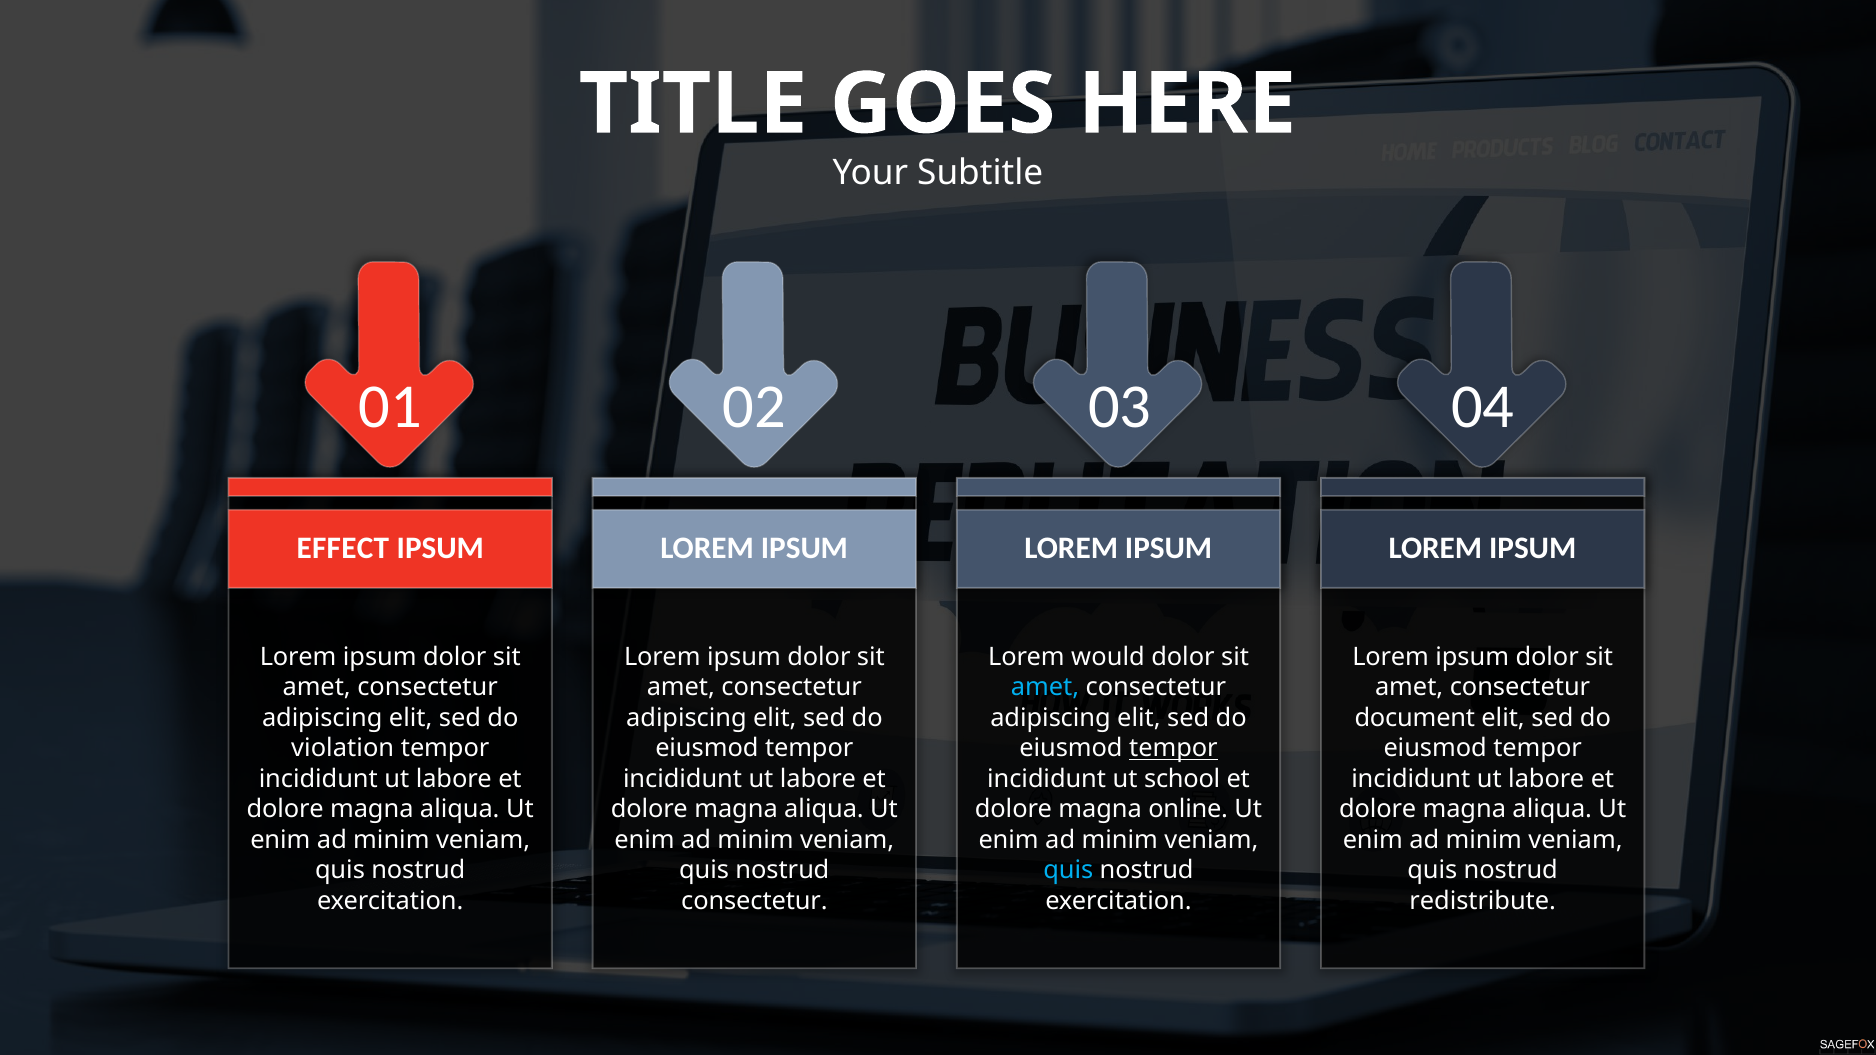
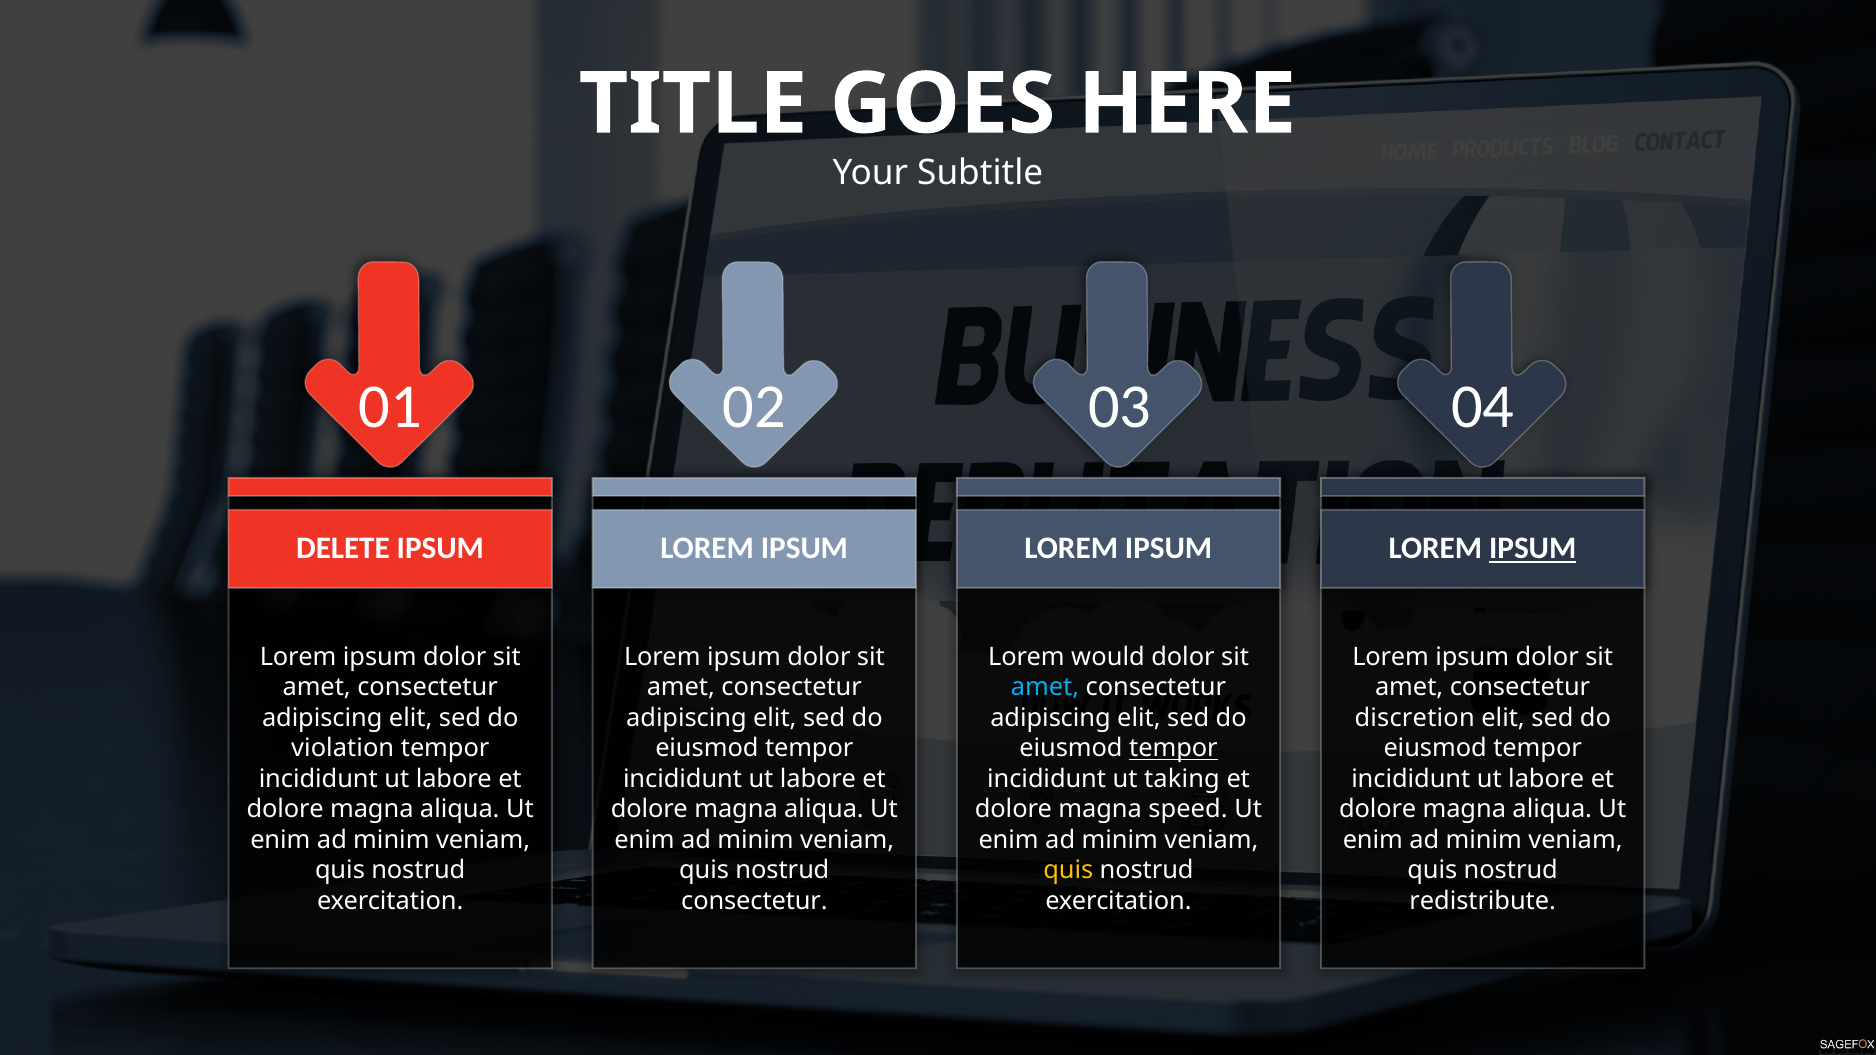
EFFECT: EFFECT -> DELETE
IPSUM at (1533, 548) underline: none -> present
document: document -> discretion
school: school -> taking
online: online -> speed
quis at (1068, 871) colour: light blue -> yellow
